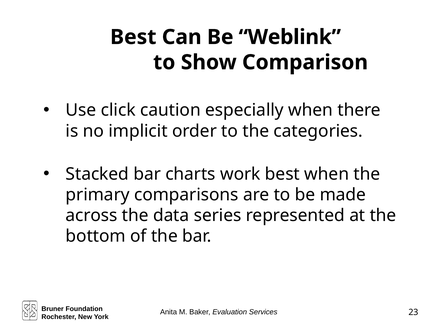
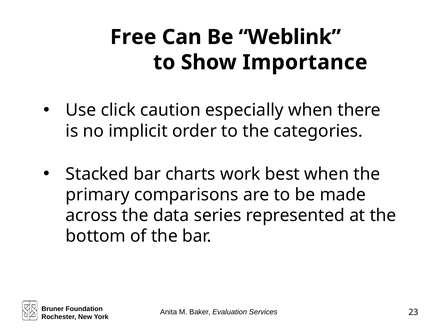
Best at (133, 37): Best -> Free
Comparison: Comparison -> Importance
